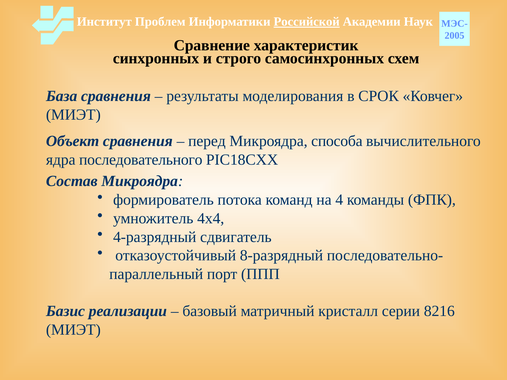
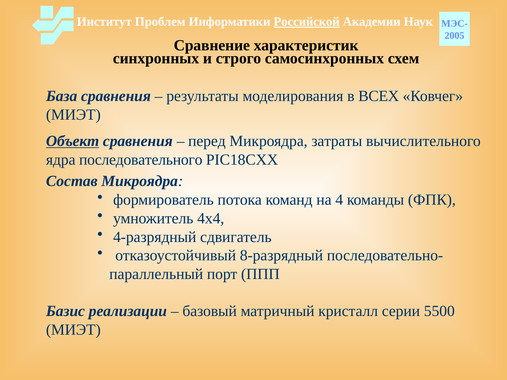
СРОК: СРОК -> ВСЕХ
Объект underline: none -> present
способа: способа -> затраты
8216: 8216 -> 5500
